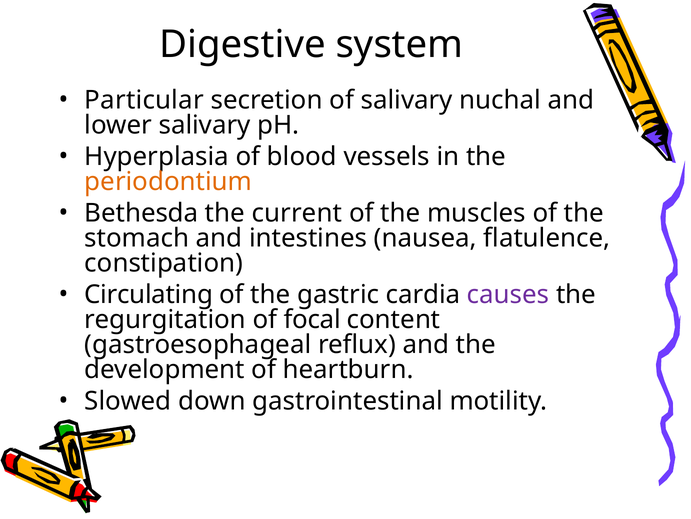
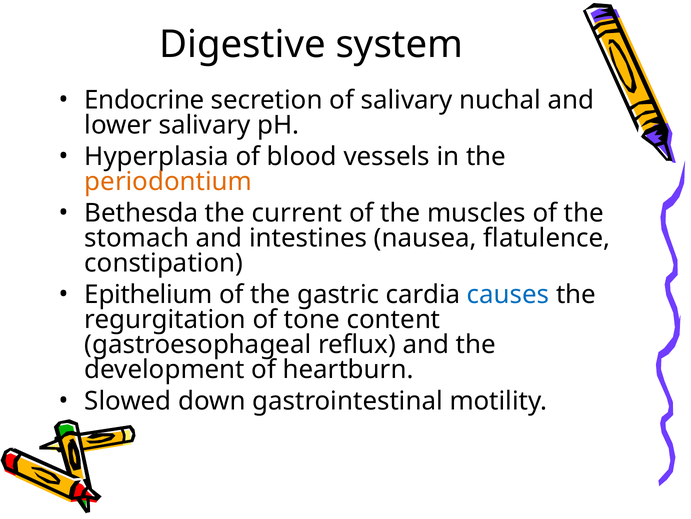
Particular: Particular -> Endocrine
Circulating: Circulating -> Epithelium
causes colour: purple -> blue
focal: focal -> tone
